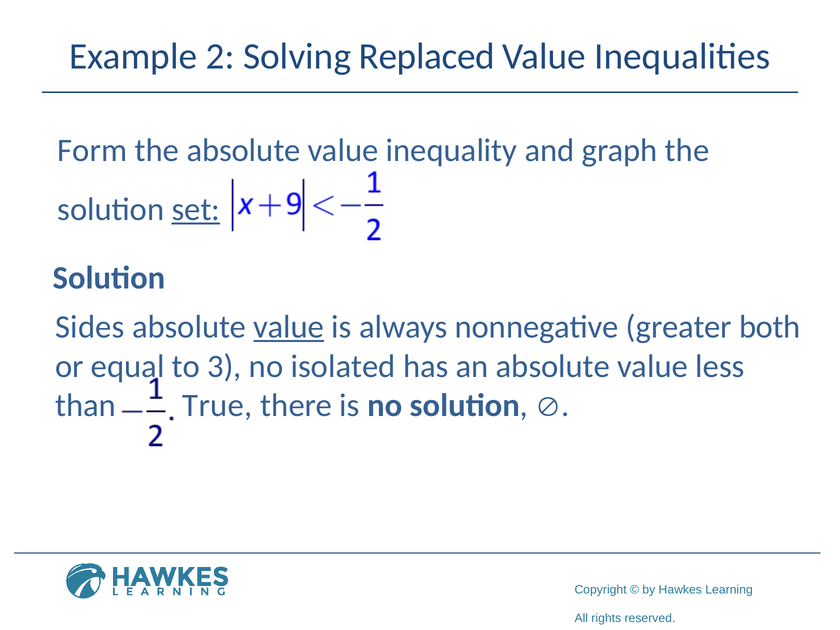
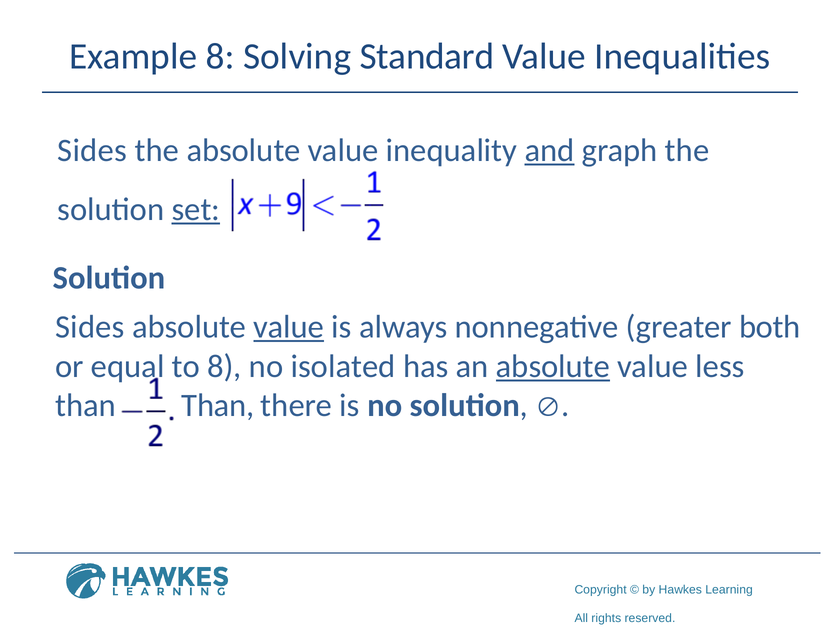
Example 2: 2 -> 8
Replaced: Replaced -> Standard
Form at (92, 151): Form -> Sides
and underline: none -> present
to 3: 3 -> 8
absolute at (553, 366) underline: none -> present
than True: True -> Than
